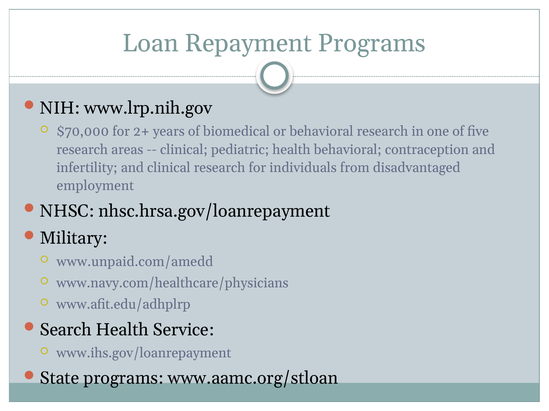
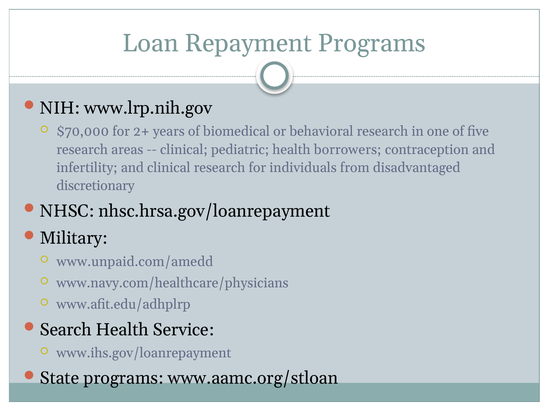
health behavioral: behavioral -> borrowers
employment: employment -> discretionary
